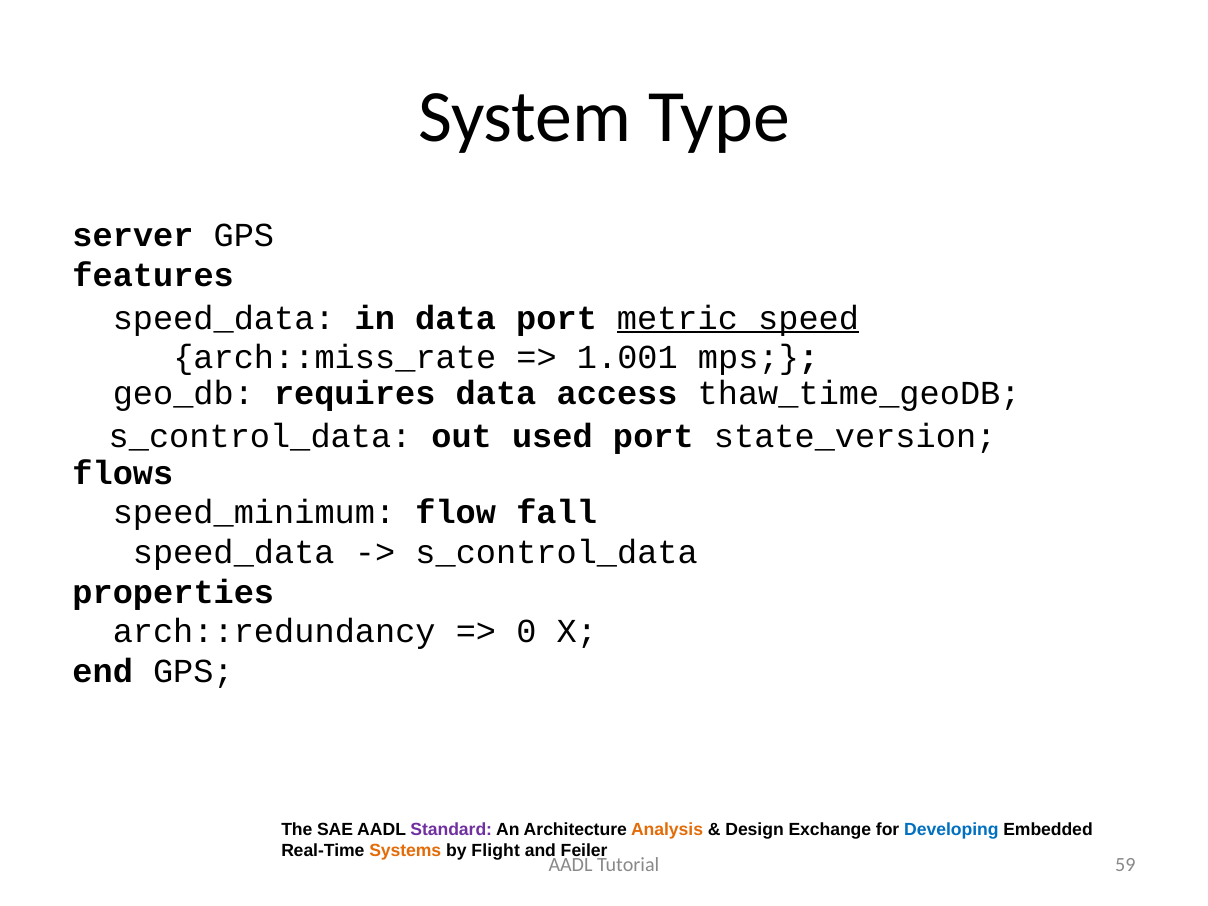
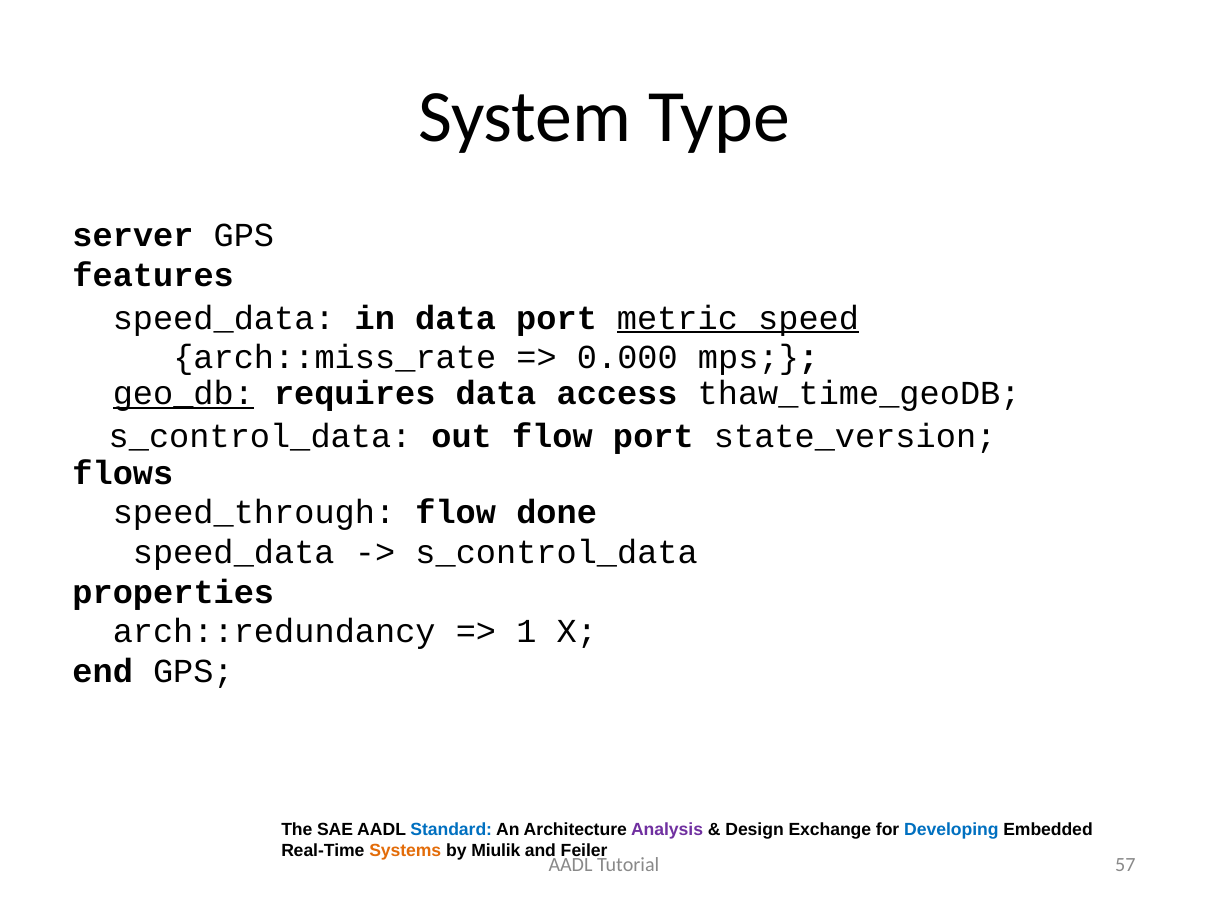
1.001: 1.001 -> 0.000
geo_db underline: none -> present
out used: used -> flow
speed_minimum: speed_minimum -> speed_through
fall: fall -> done
0: 0 -> 1
Standard colour: purple -> blue
Analysis colour: orange -> purple
Flight: Flight -> Miulik
59: 59 -> 57
